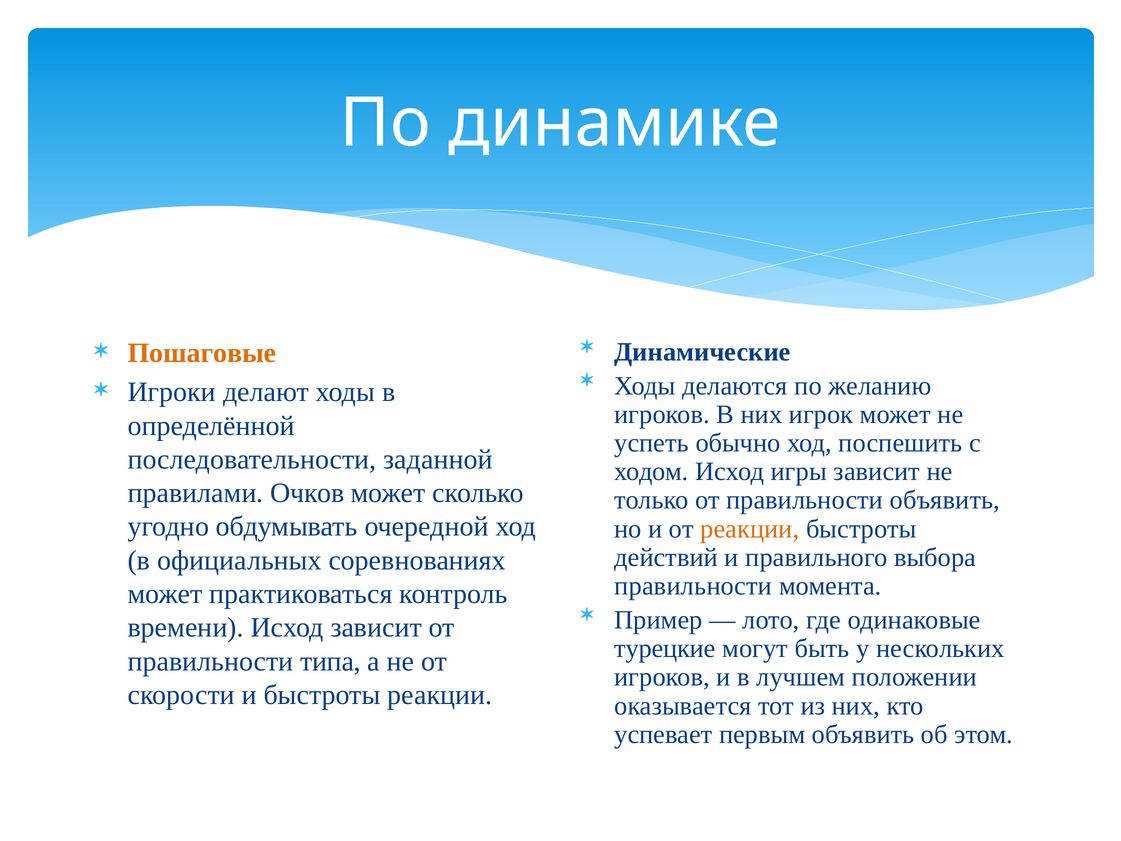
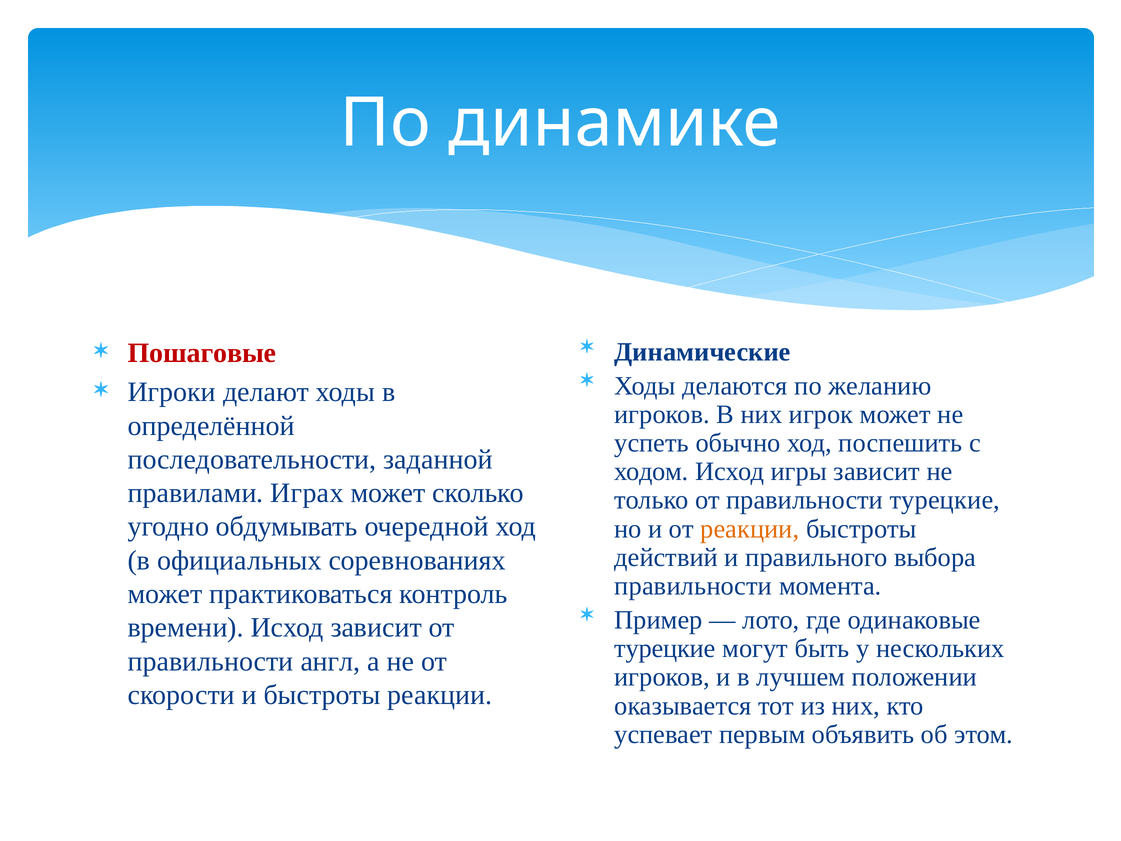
Пошаговые colour: orange -> red
Очков: Очков -> Играх
правильности объявить: объявить -> турецкие
типа: типа -> англ
